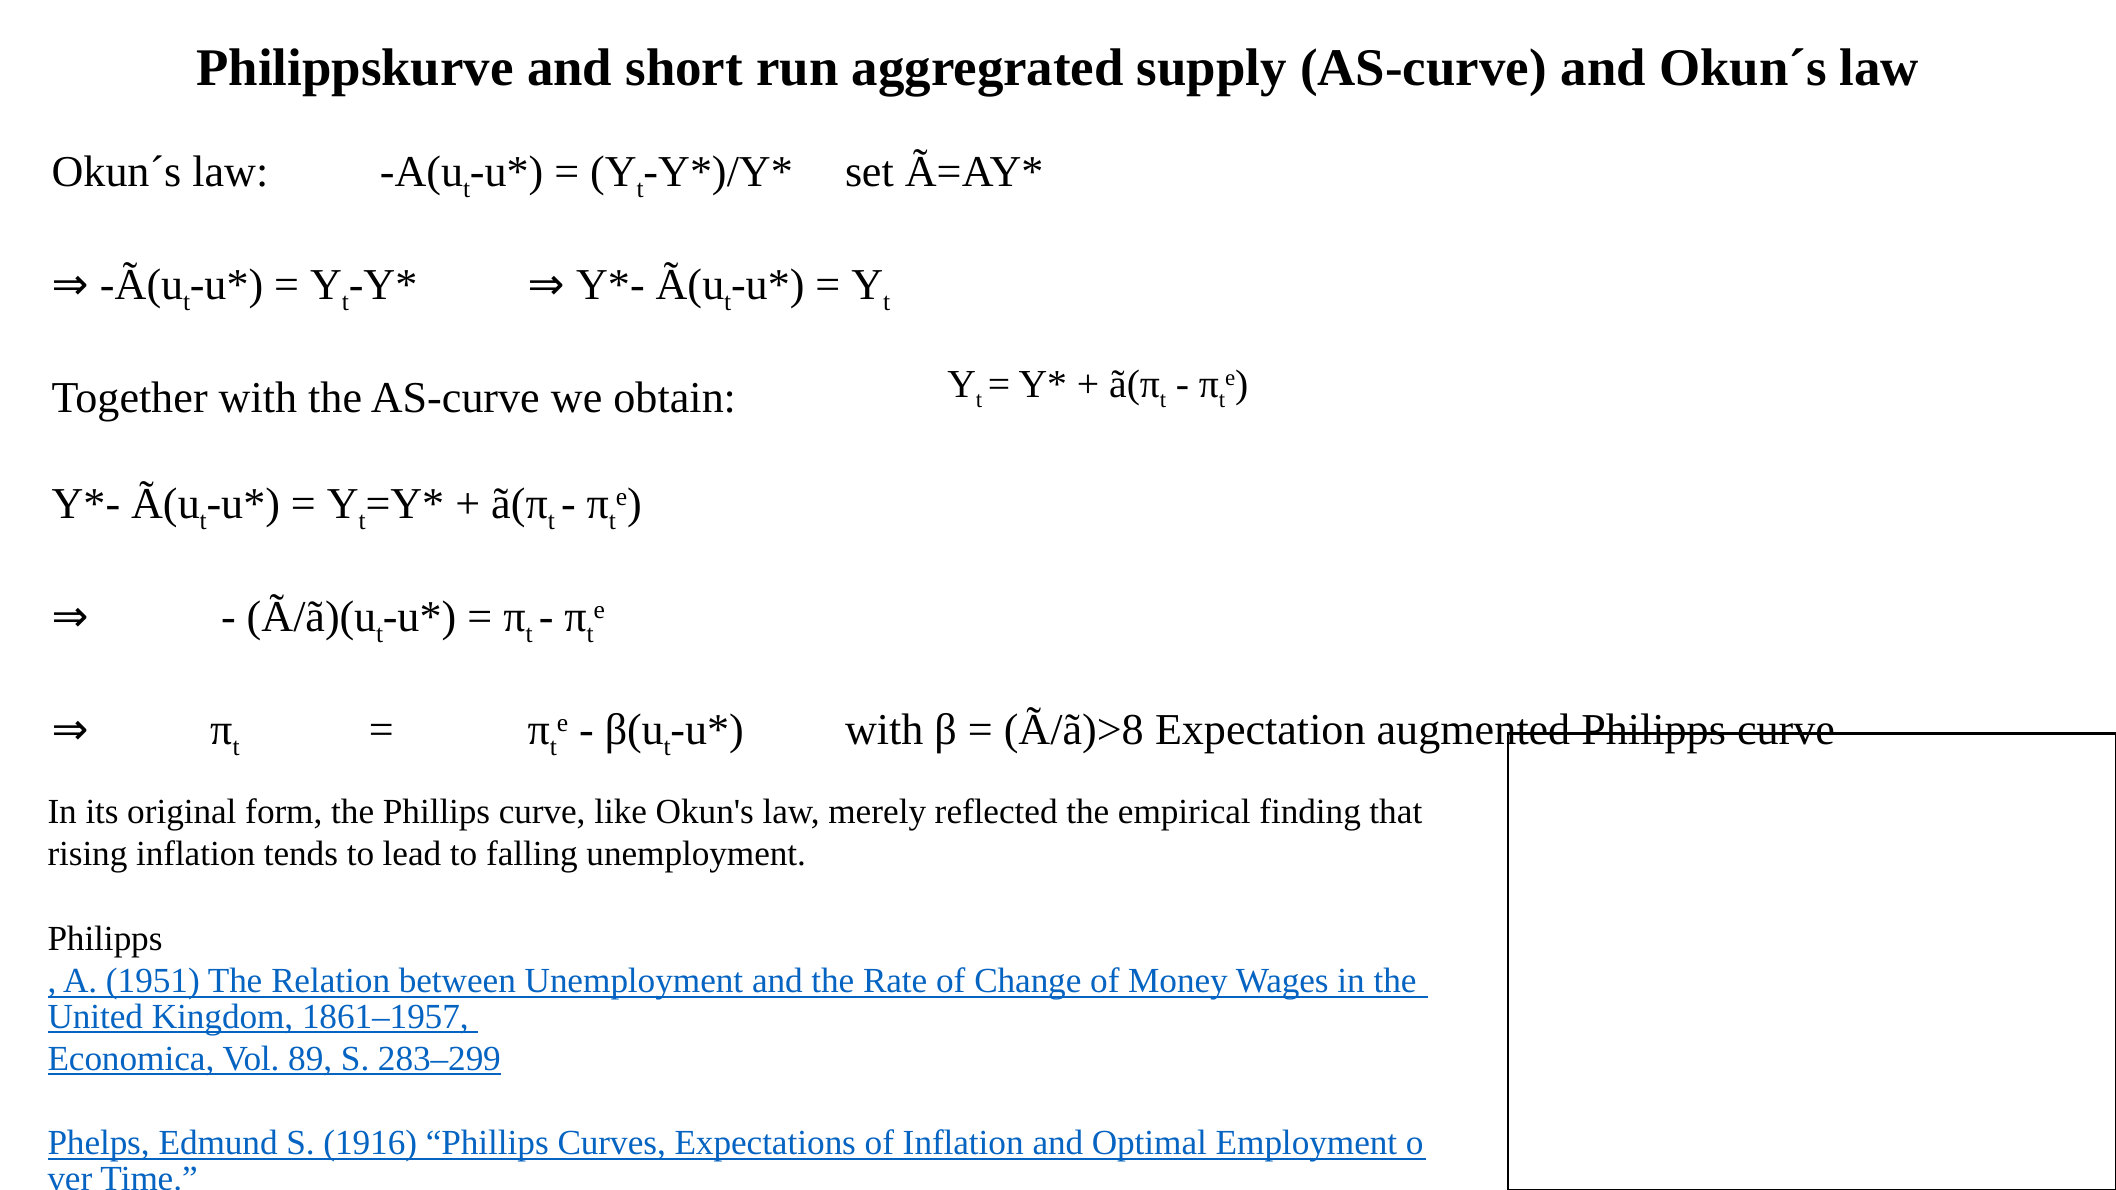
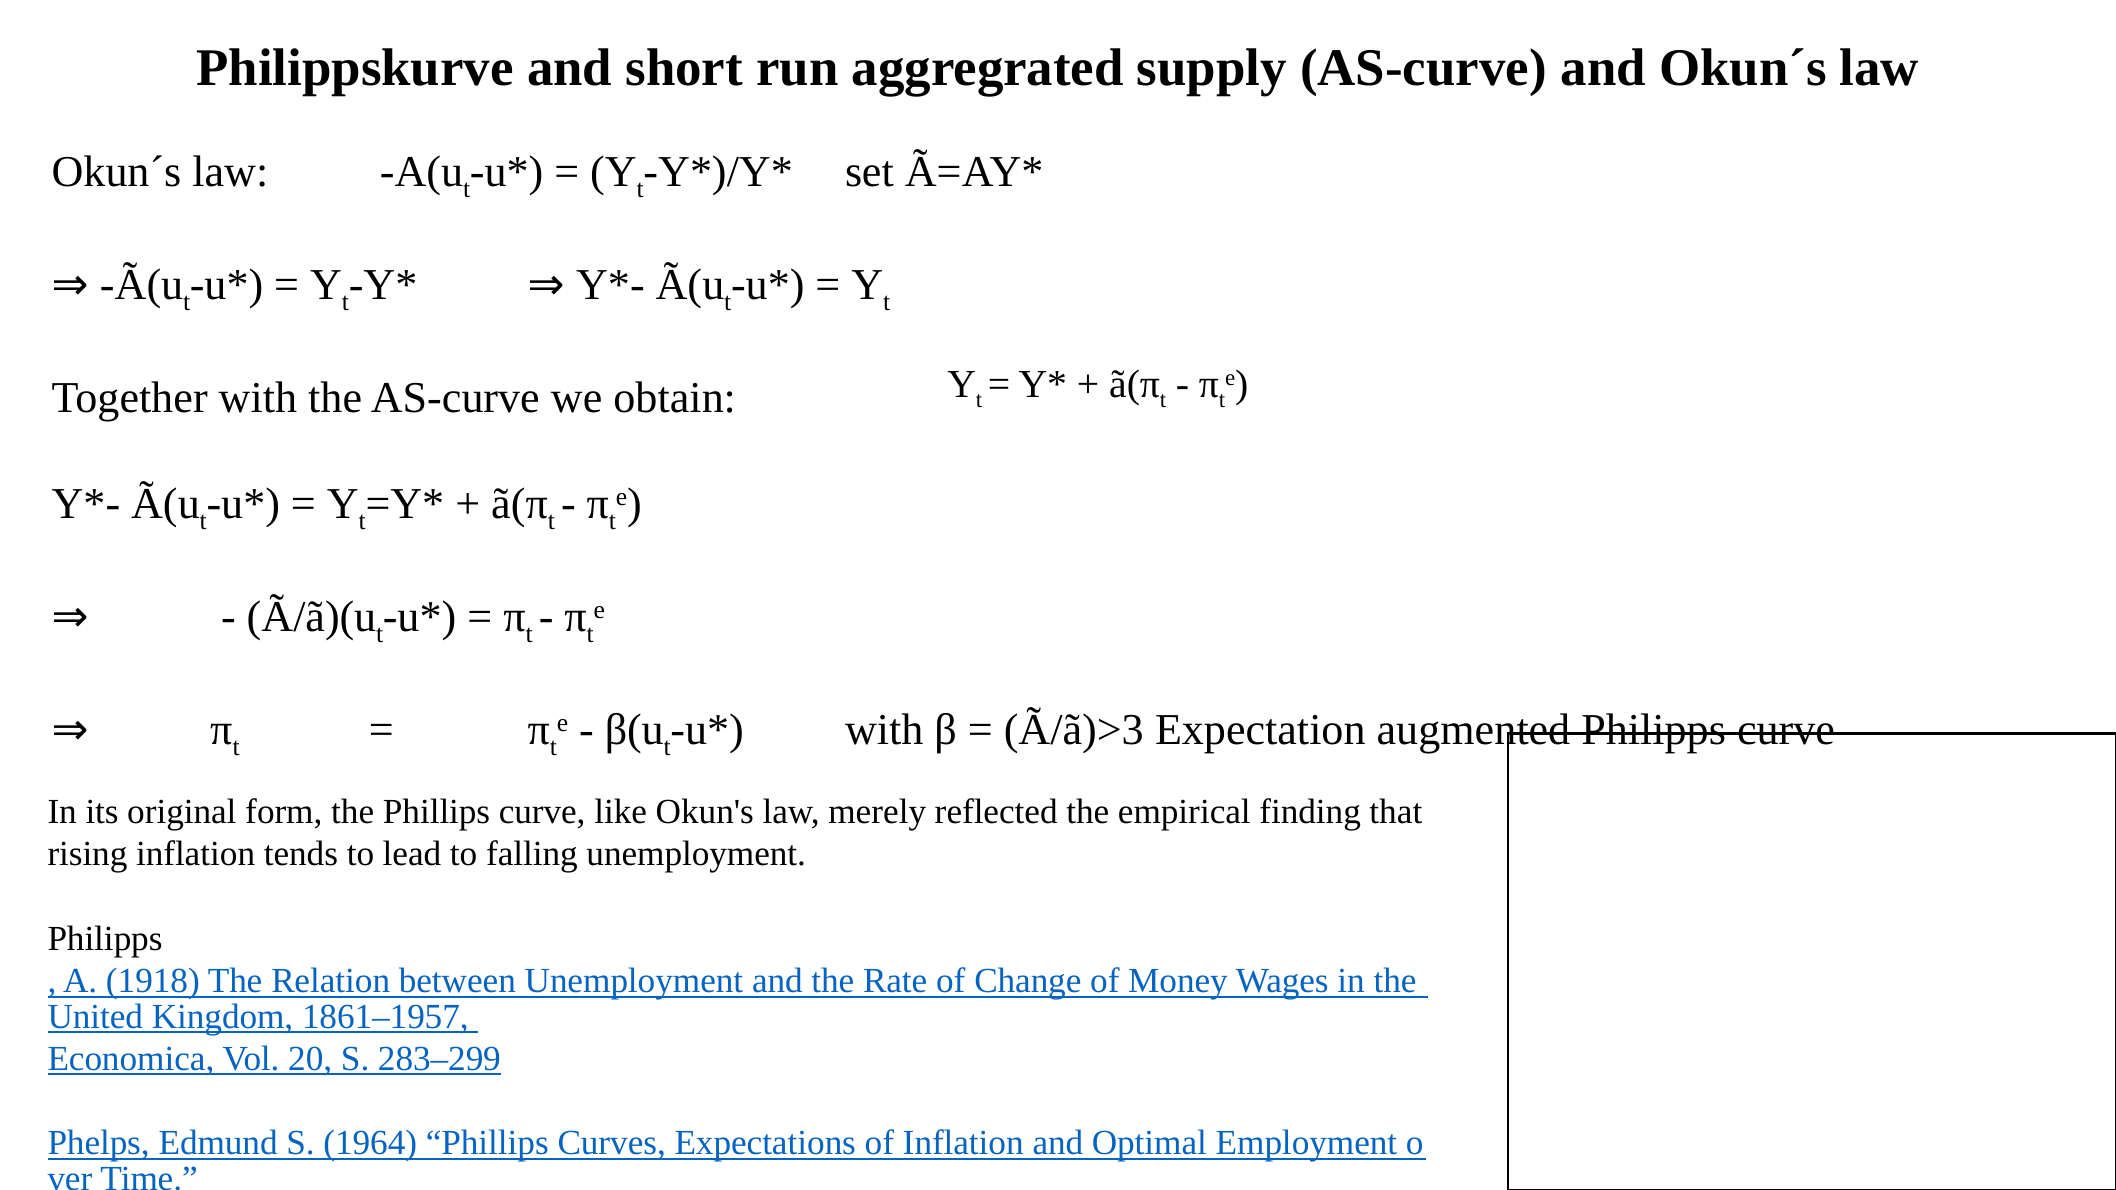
Ã/ã)>8: Ã/ã)>8 -> Ã/ã)>3
1951: 1951 -> 1918
89: 89 -> 20
1916: 1916 -> 1964
